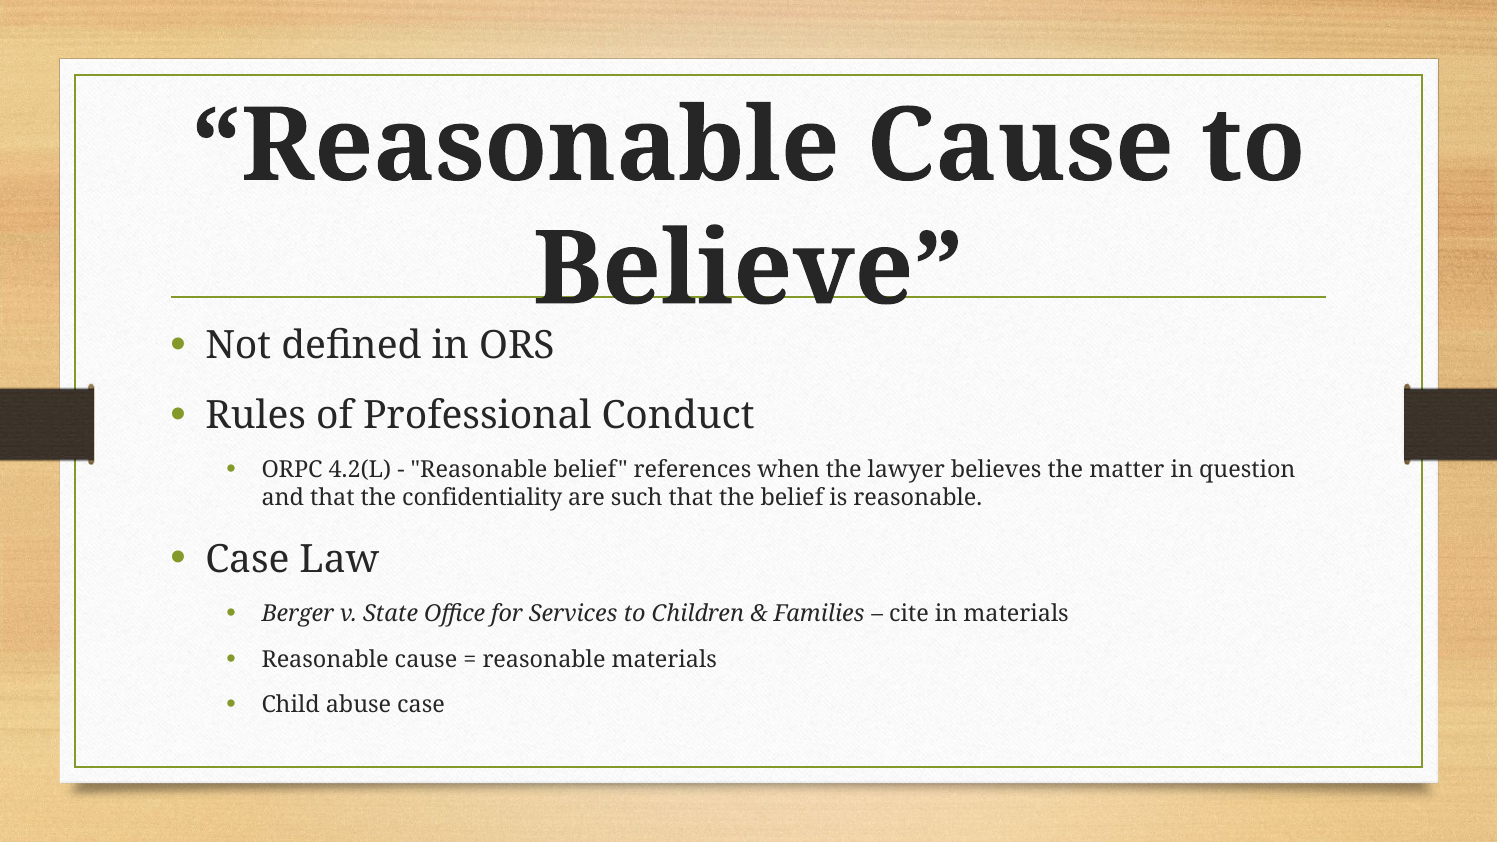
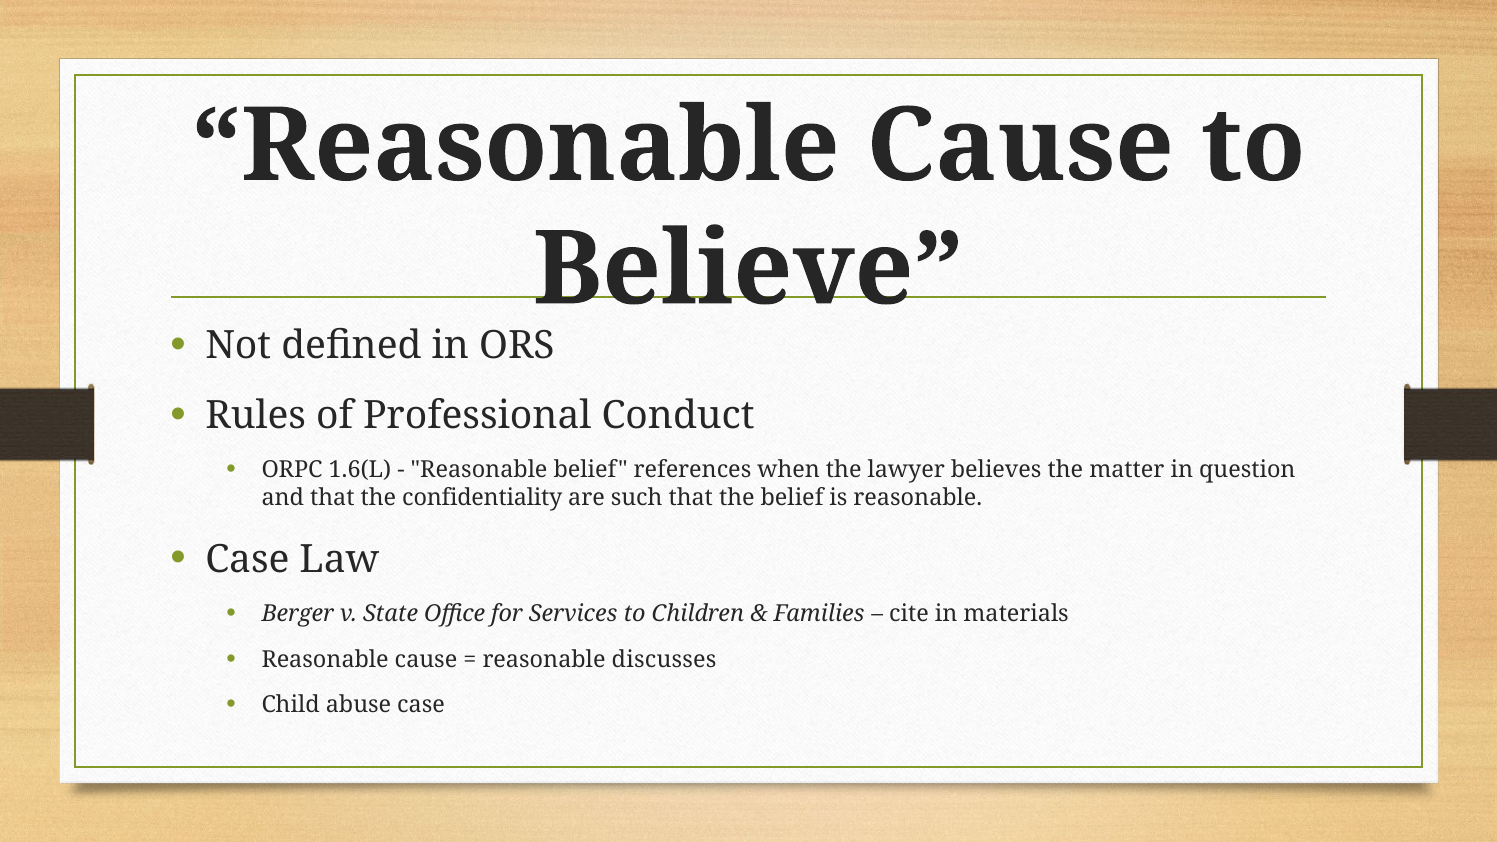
4.2(L: 4.2(L -> 1.6(L
reasonable materials: materials -> discusses
